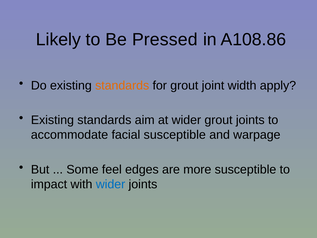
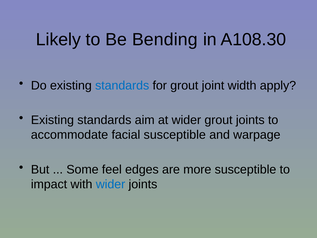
Pressed: Pressed -> Bending
A108.86: A108.86 -> A108.30
standards at (122, 85) colour: orange -> blue
